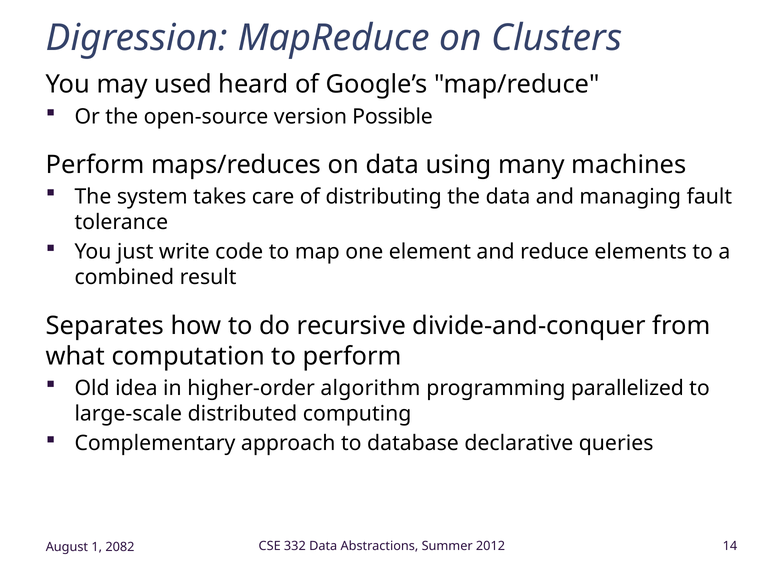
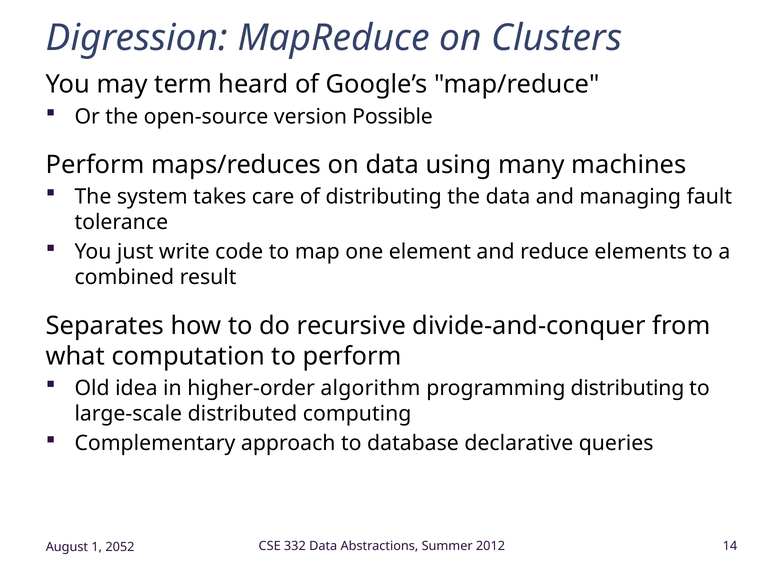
used: used -> term
programming parallelized: parallelized -> distributing
2082: 2082 -> 2052
